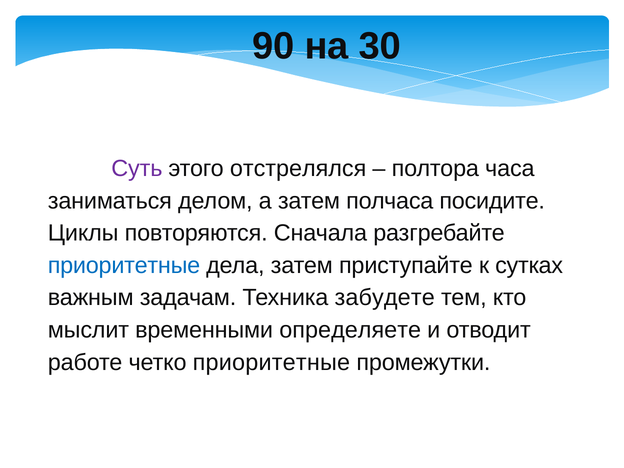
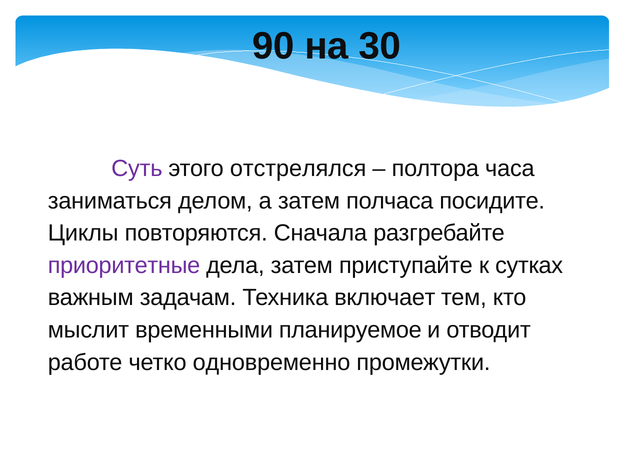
приоритетные at (124, 265) colour: blue -> purple
забудете: забудете -> включает
определяете: определяете -> планируемое
четко приоритетные: приоритетные -> одновременно
